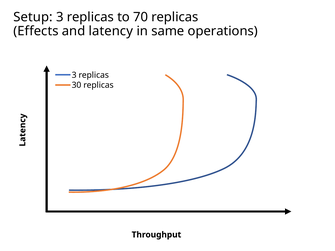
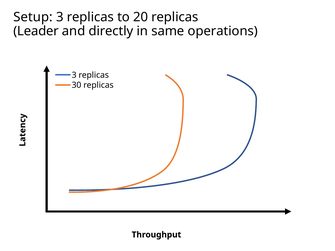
70: 70 -> 20
Effects: Effects -> Leader
latency: latency -> directly
